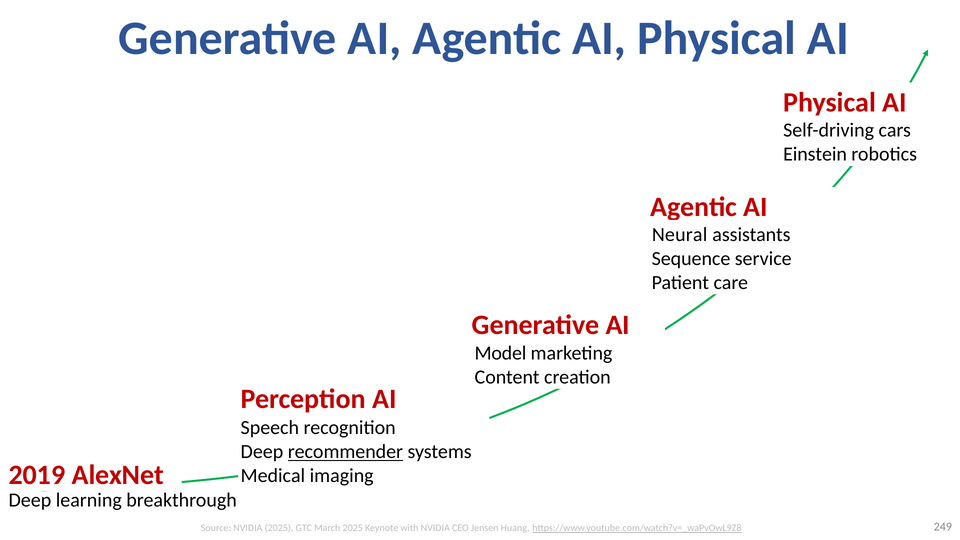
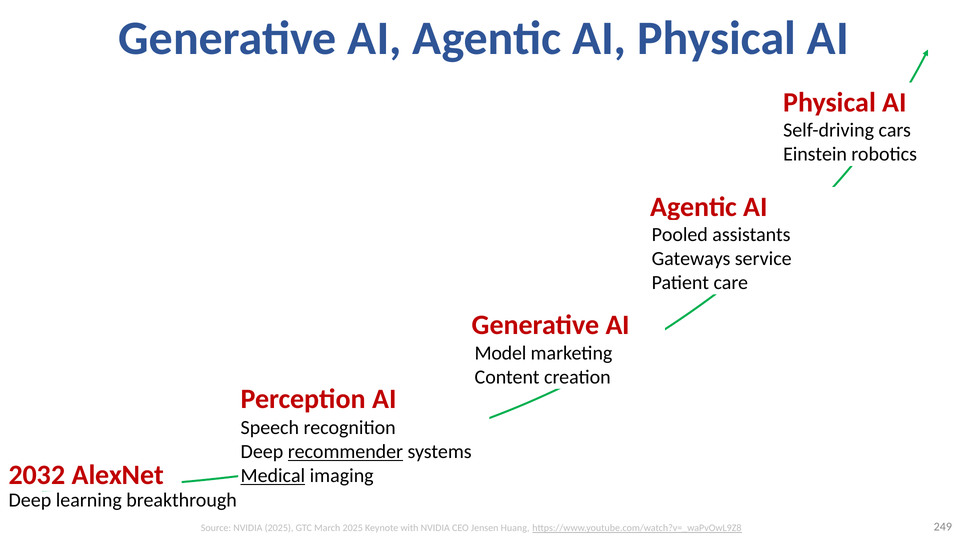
Neural: Neural -> Pooled
Sequence: Sequence -> Gateways
2019: 2019 -> 2032
Medical underline: none -> present
